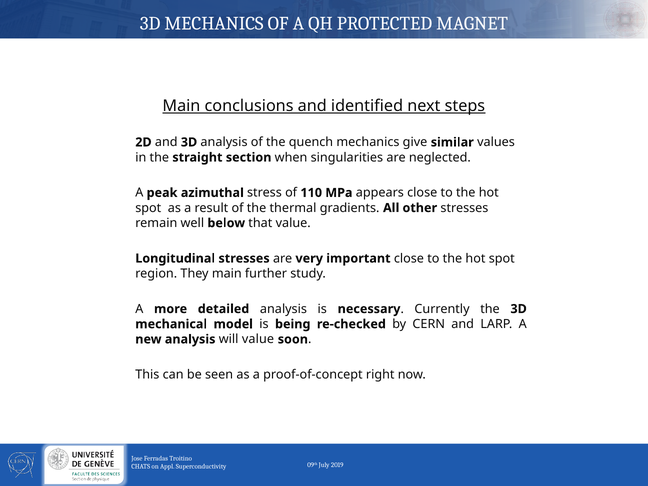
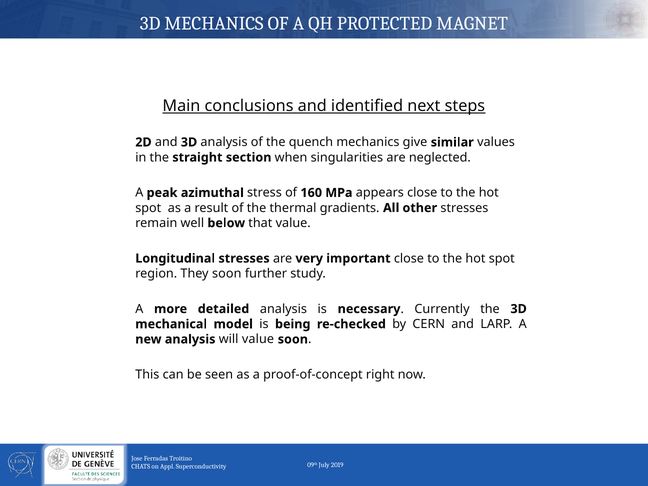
110: 110 -> 160
They main: main -> soon
